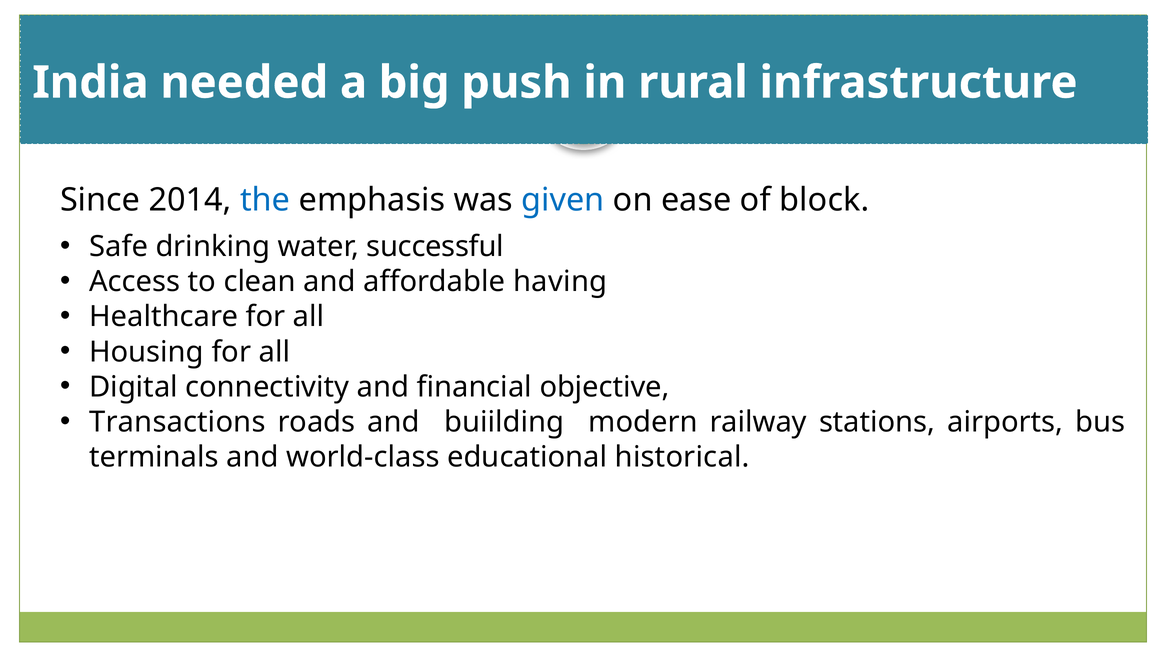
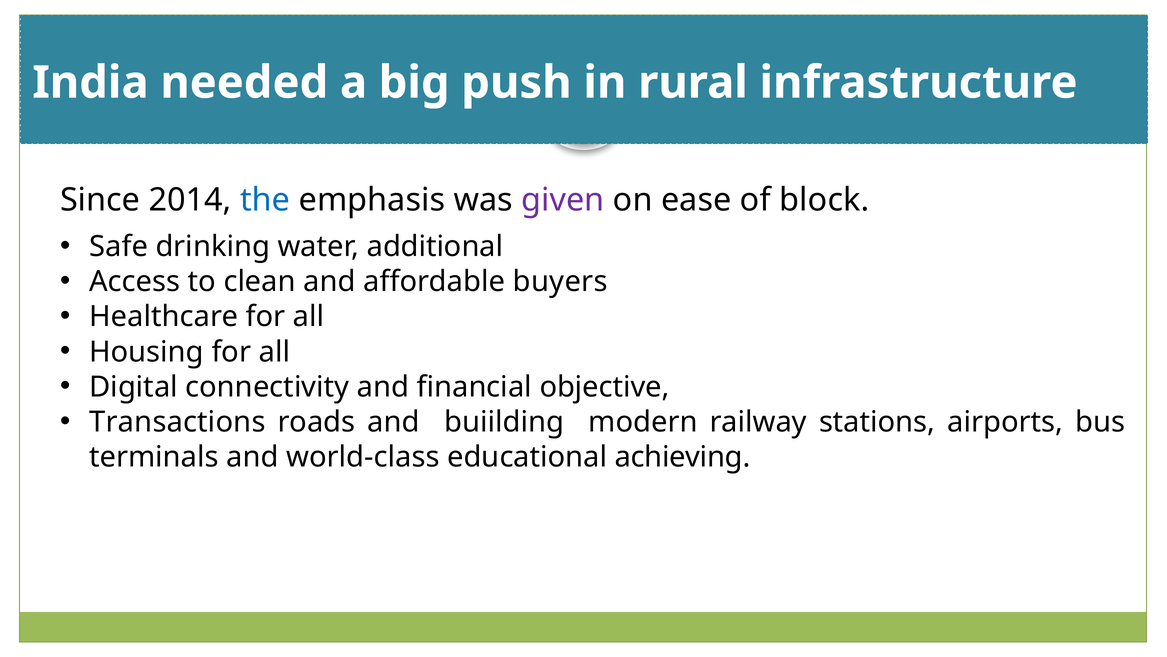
given colour: blue -> purple
successful: successful -> additional
having: having -> buyers
historical: historical -> achieving
